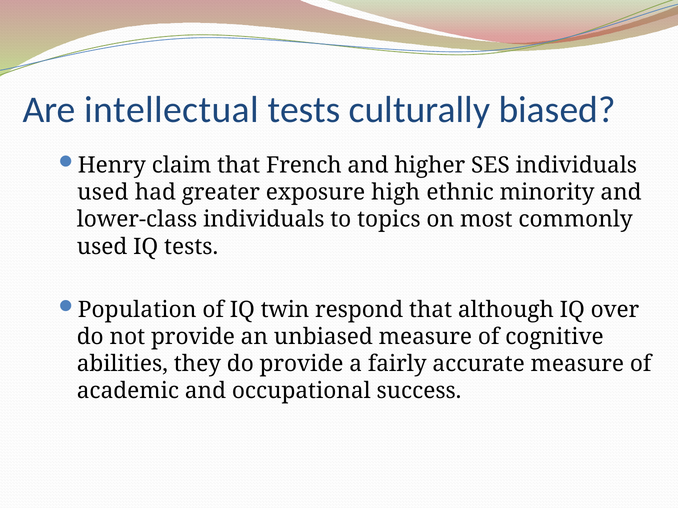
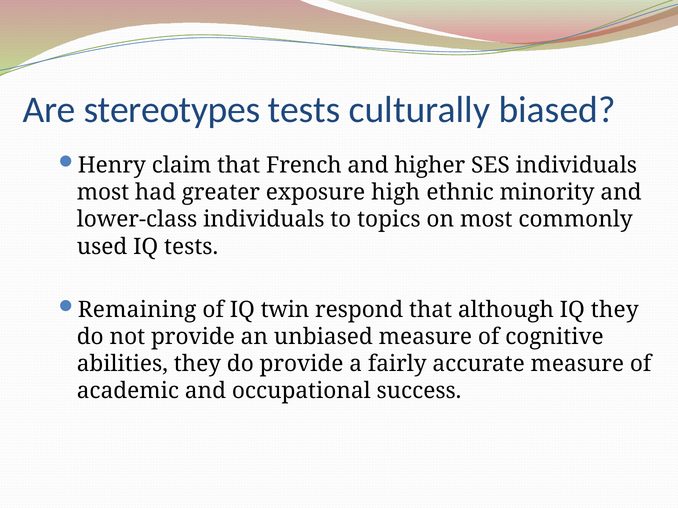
intellectual: intellectual -> stereotypes
used at (103, 193): used -> most
Population: Population -> Remaining
IQ over: over -> they
